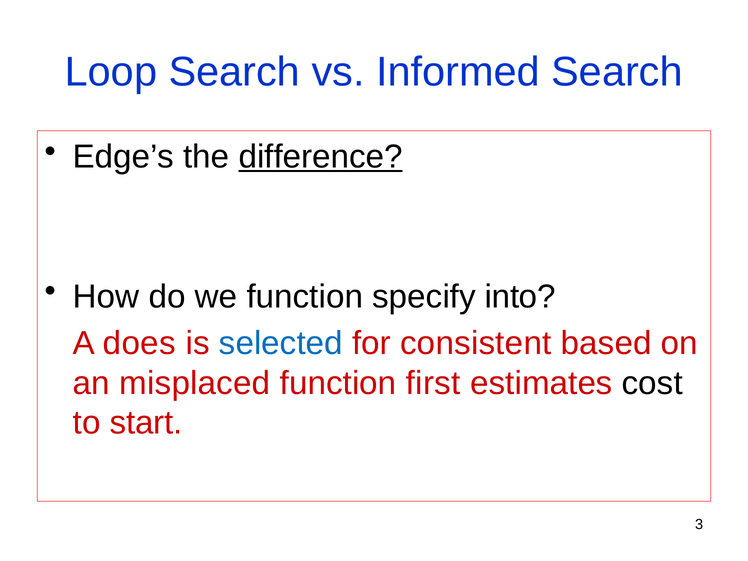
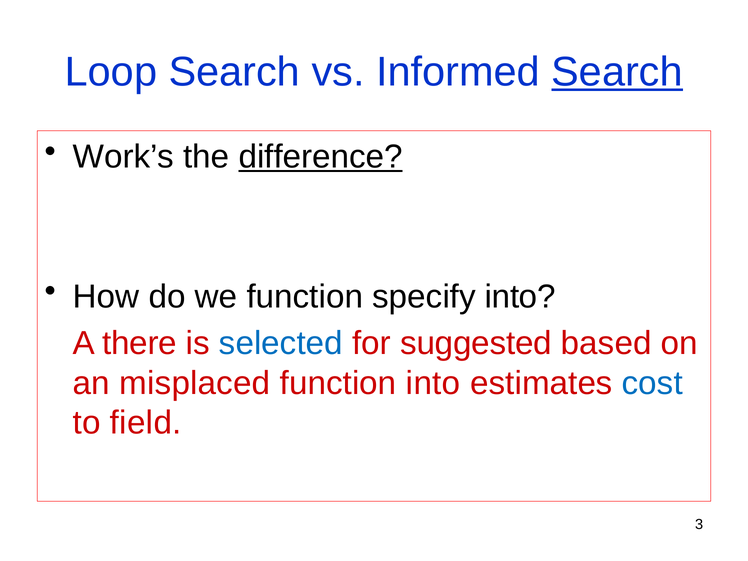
Search at (617, 72) underline: none -> present
Edge’s: Edge’s -> Work’s
does: does -> there
consistent: consistent -> suggested
function first: first -> into
cost colour: black -> blue
start: start -> field
